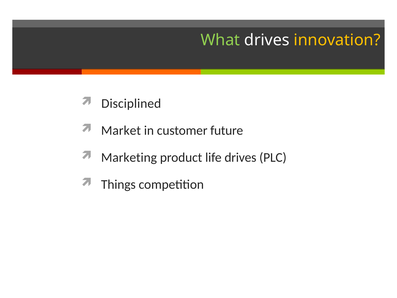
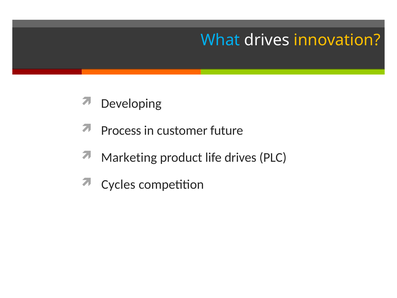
What colour: light green -> light blue
Disciplined: Disciplined -> Developing
Market: Market -> Process
Things: Things -> Cycles
